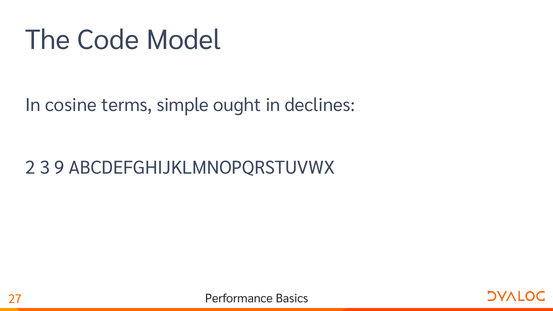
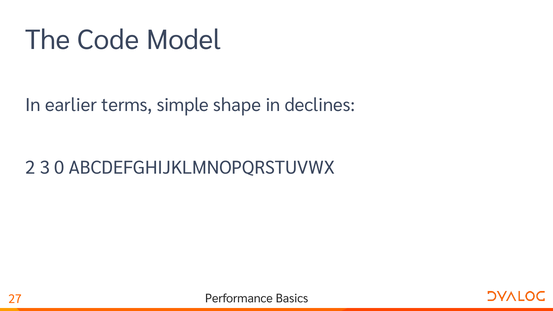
cosine: cosine -> earlier
ought: ought -> shape
9: 9 -> 0
